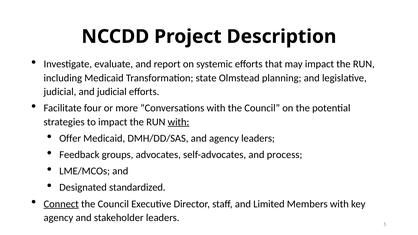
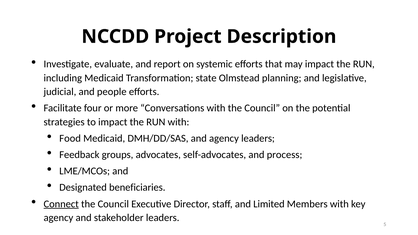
and judicial: judicial -> people
with at (179, 122) underline: present -> none
Offer: Offer -> Food
standardized: standardized -> beneficiaries
